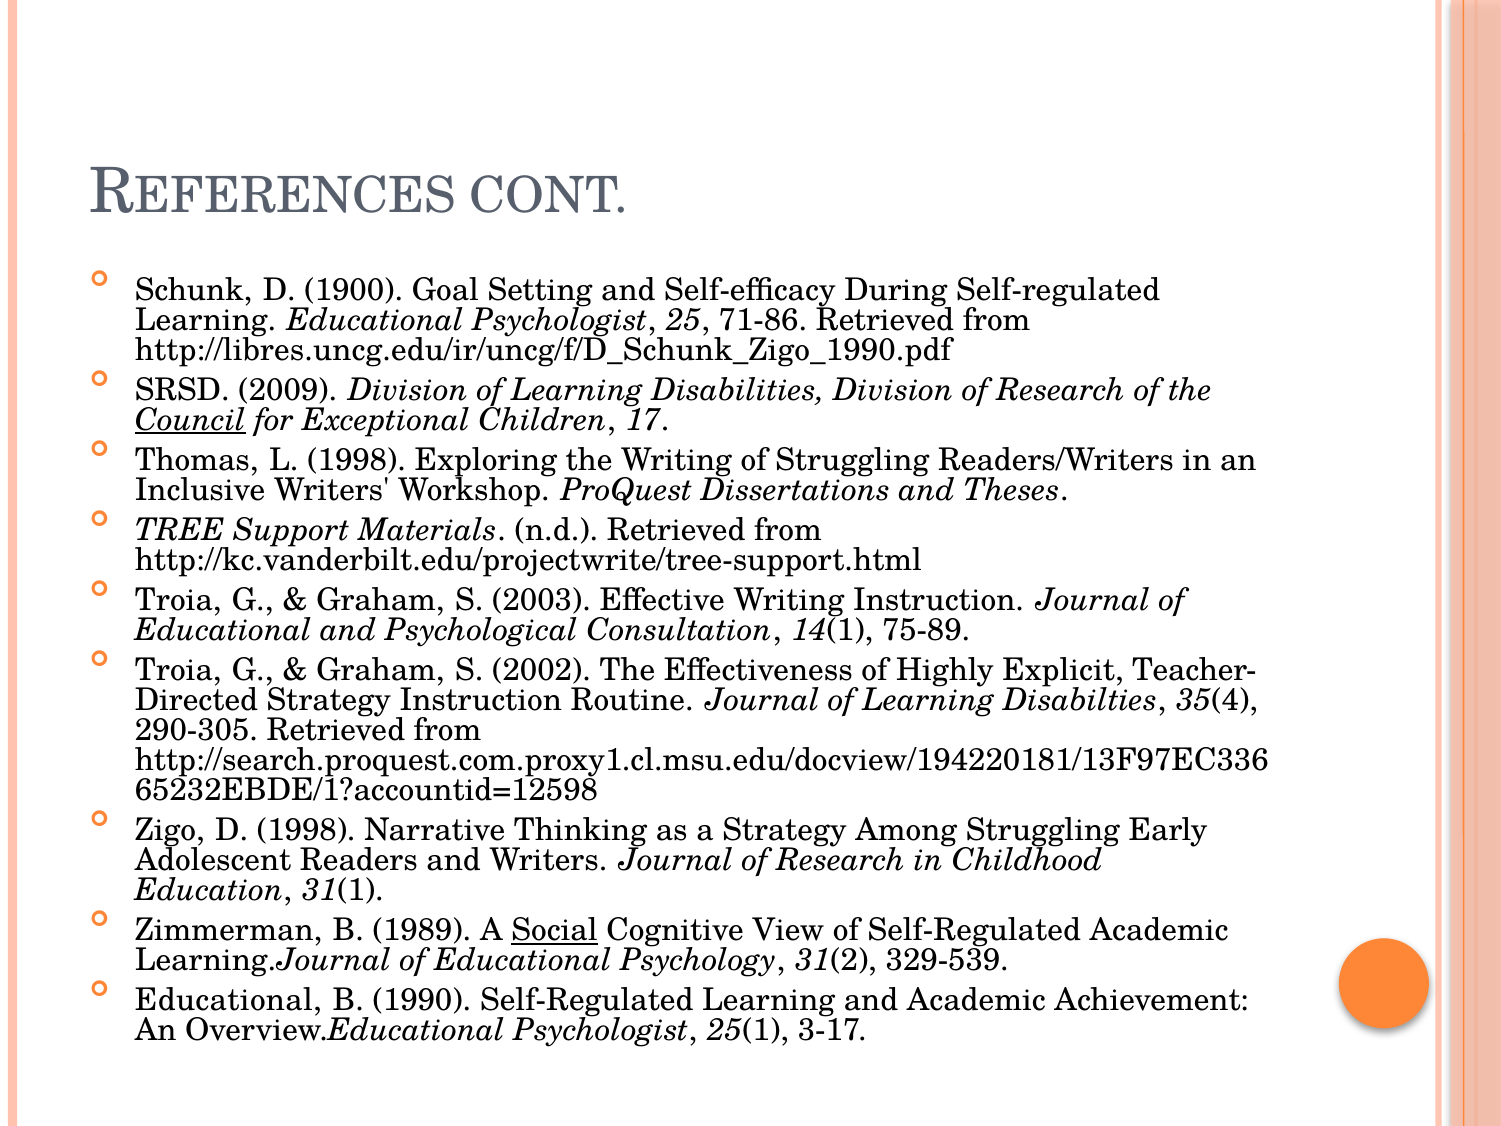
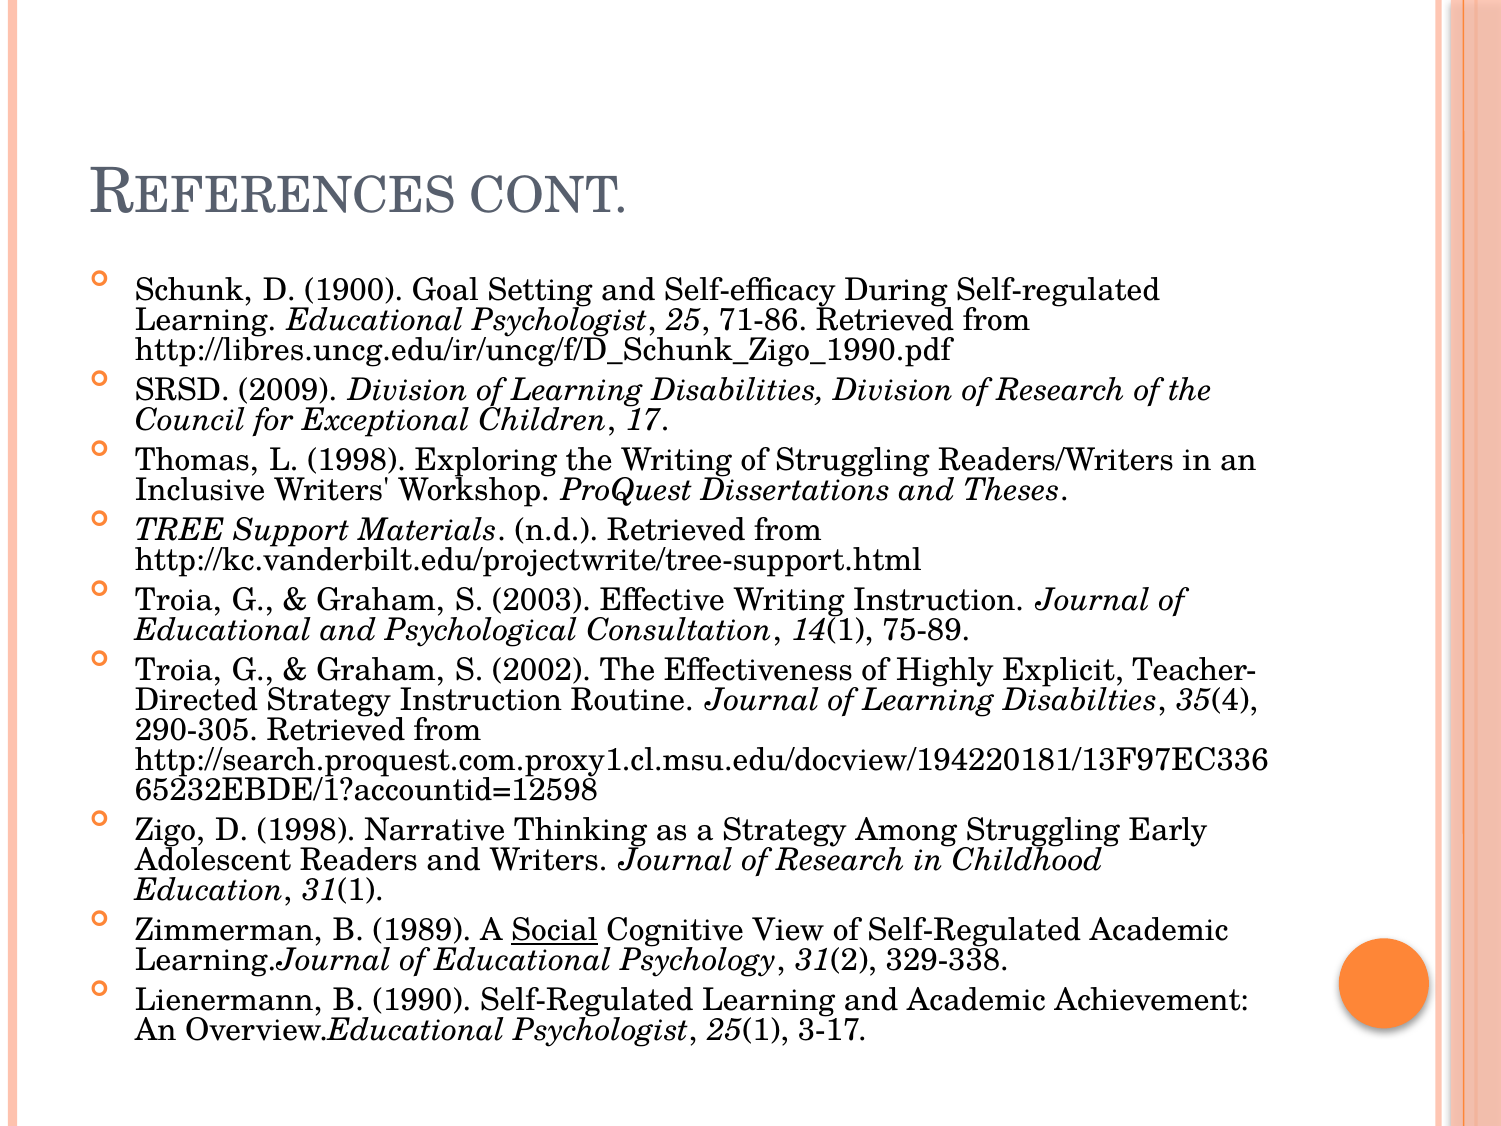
Council underline: present -> none
329-539: 329-539 -> 329-338
Educational at (228, 1000): Educational -> Lienermann
